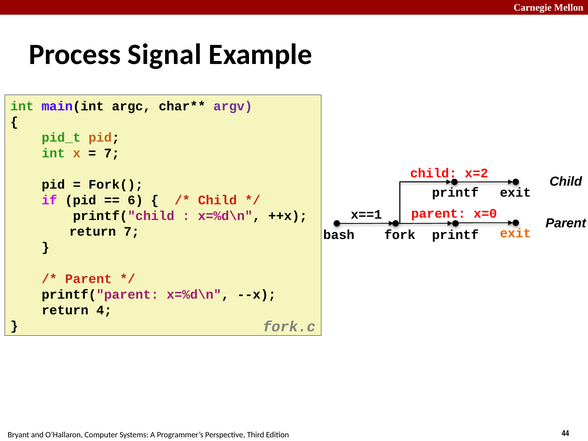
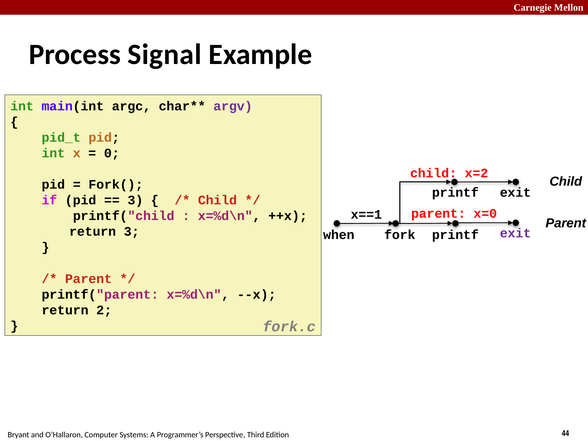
7 at (112, 153): 7 -> 0
6 at (135, 200): 6 -> 3
return 7: 7 -> 3
exit at (515, 233) colour: orange -> purple
bash: bash -> when
4: 4 -> 2
